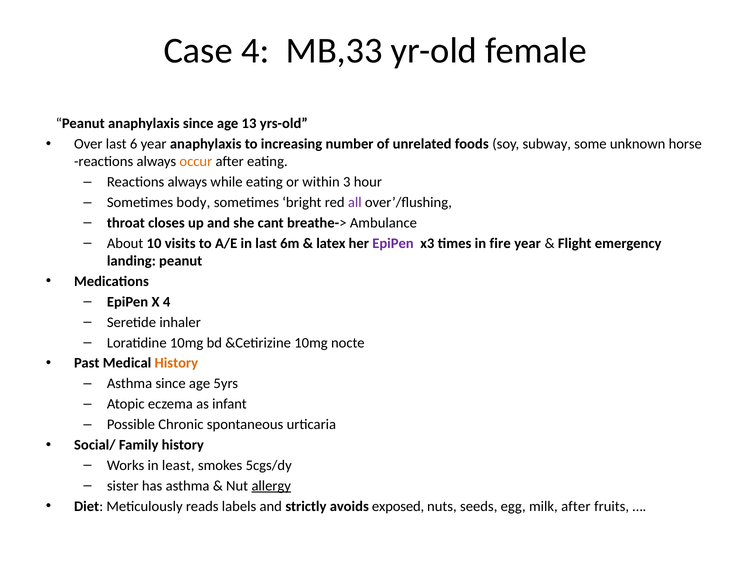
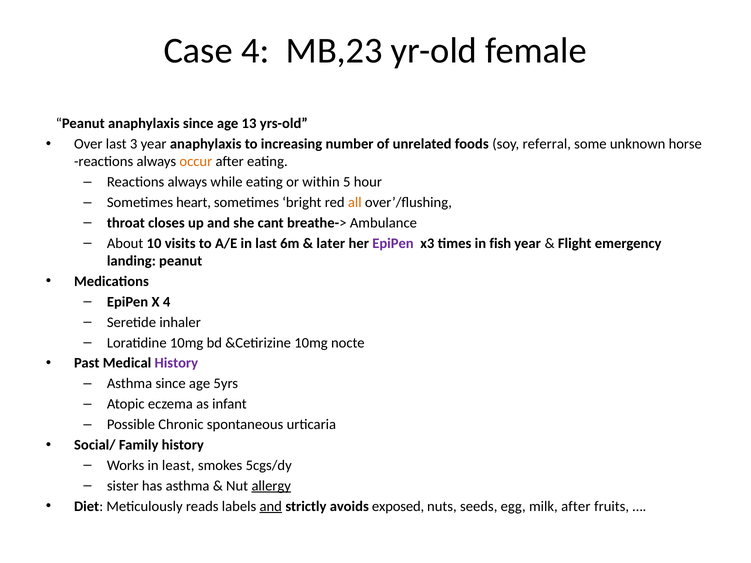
MB,33: MB,33 -> MB,23
6: 6 -> 3
subway: subway -> referral
3: 3 -> 5
body: body -> heart
all colour: purple -> orange
latex: latex -> later
fire: fire -> fish
History at (176, 363) colour: orange -> purple
and at (271, 507) underline: none -> present
